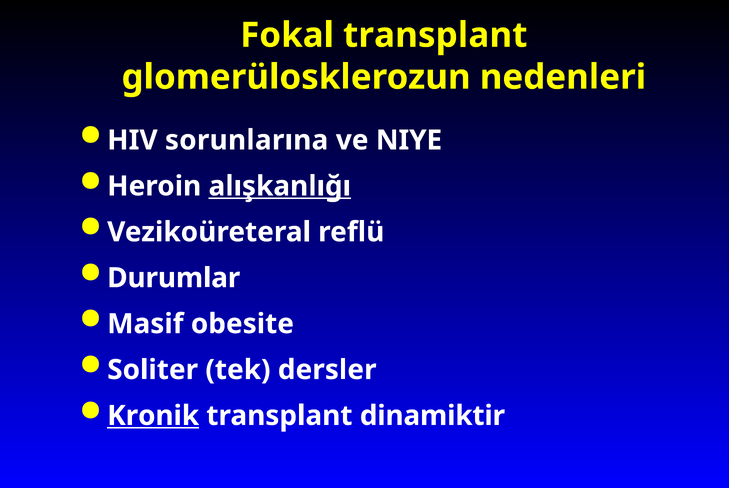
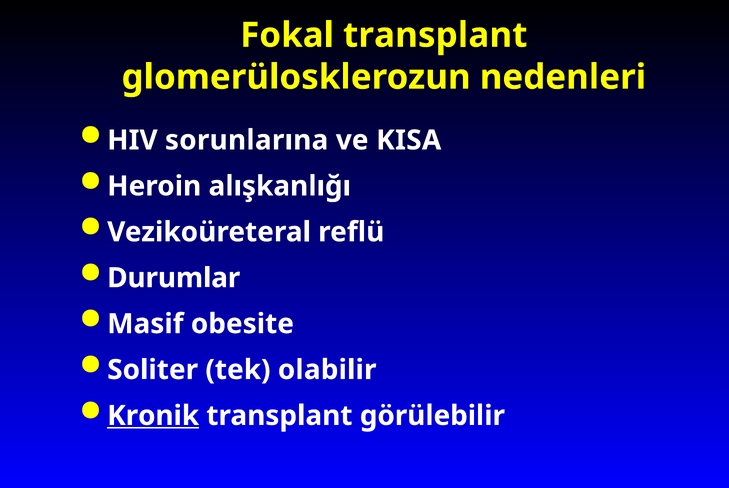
NIYE: NIYE -> KISA
alışkanlığı underline: present -> none
dersler: dersler -> olabilir
dinamiktir: dinamiktir -> görülebilir
